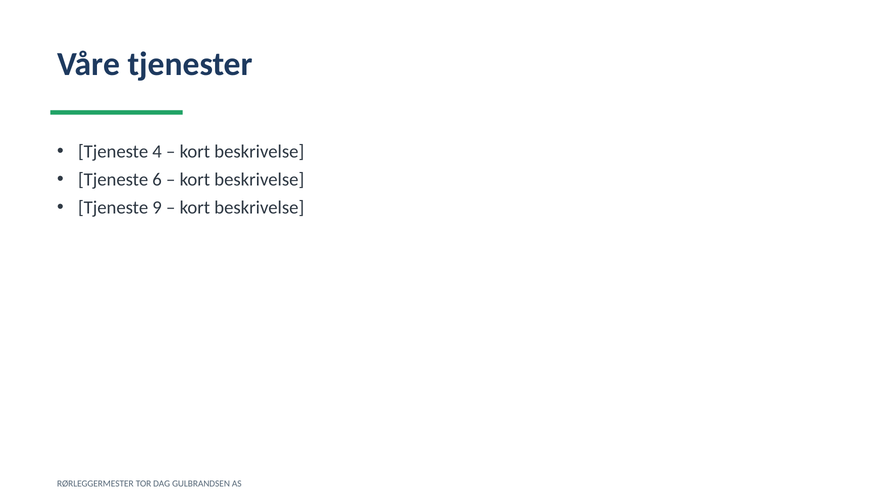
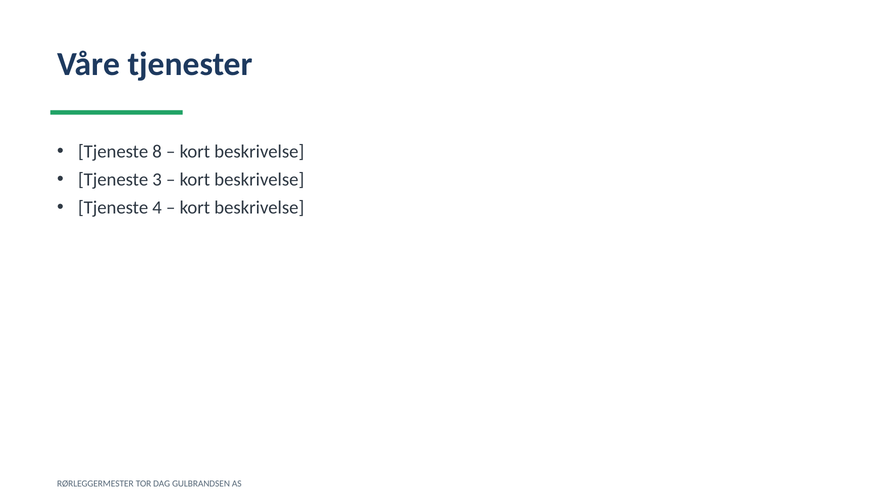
4: 4 -> 8
6: 6 -> 3
9: 9 -> 4
